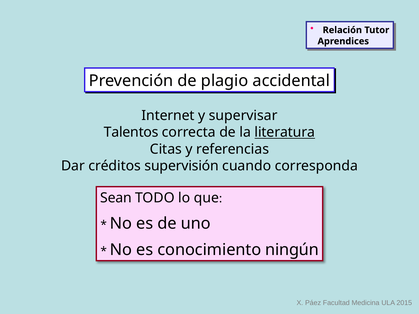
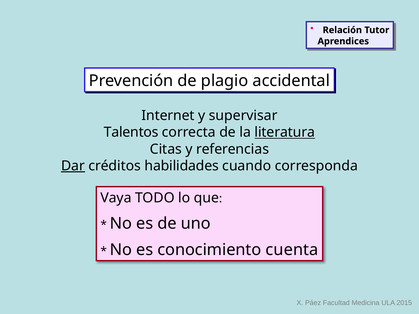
Dar underline: none -> present
supervisión: supervisión -> habilidades
Sean: Sean -> Vaya
ningún: ningún -> cuenta
